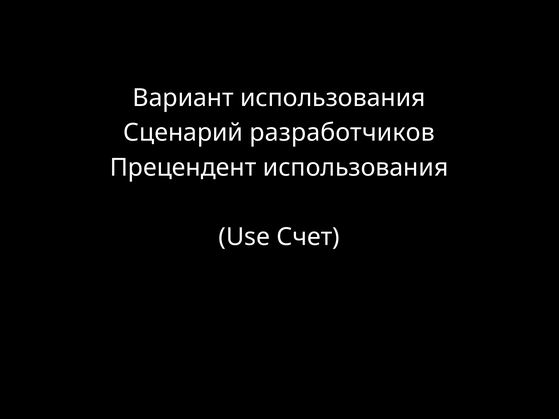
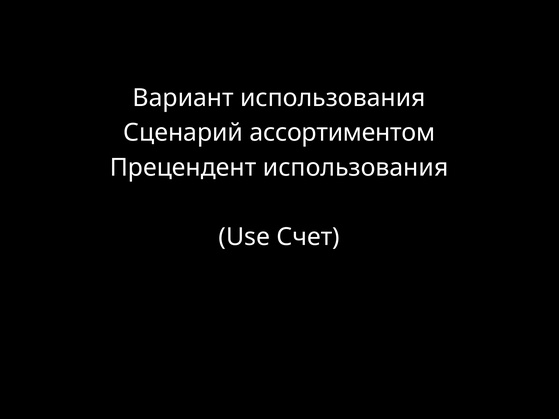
разработчиков: разработчиков -> ассортиментом
